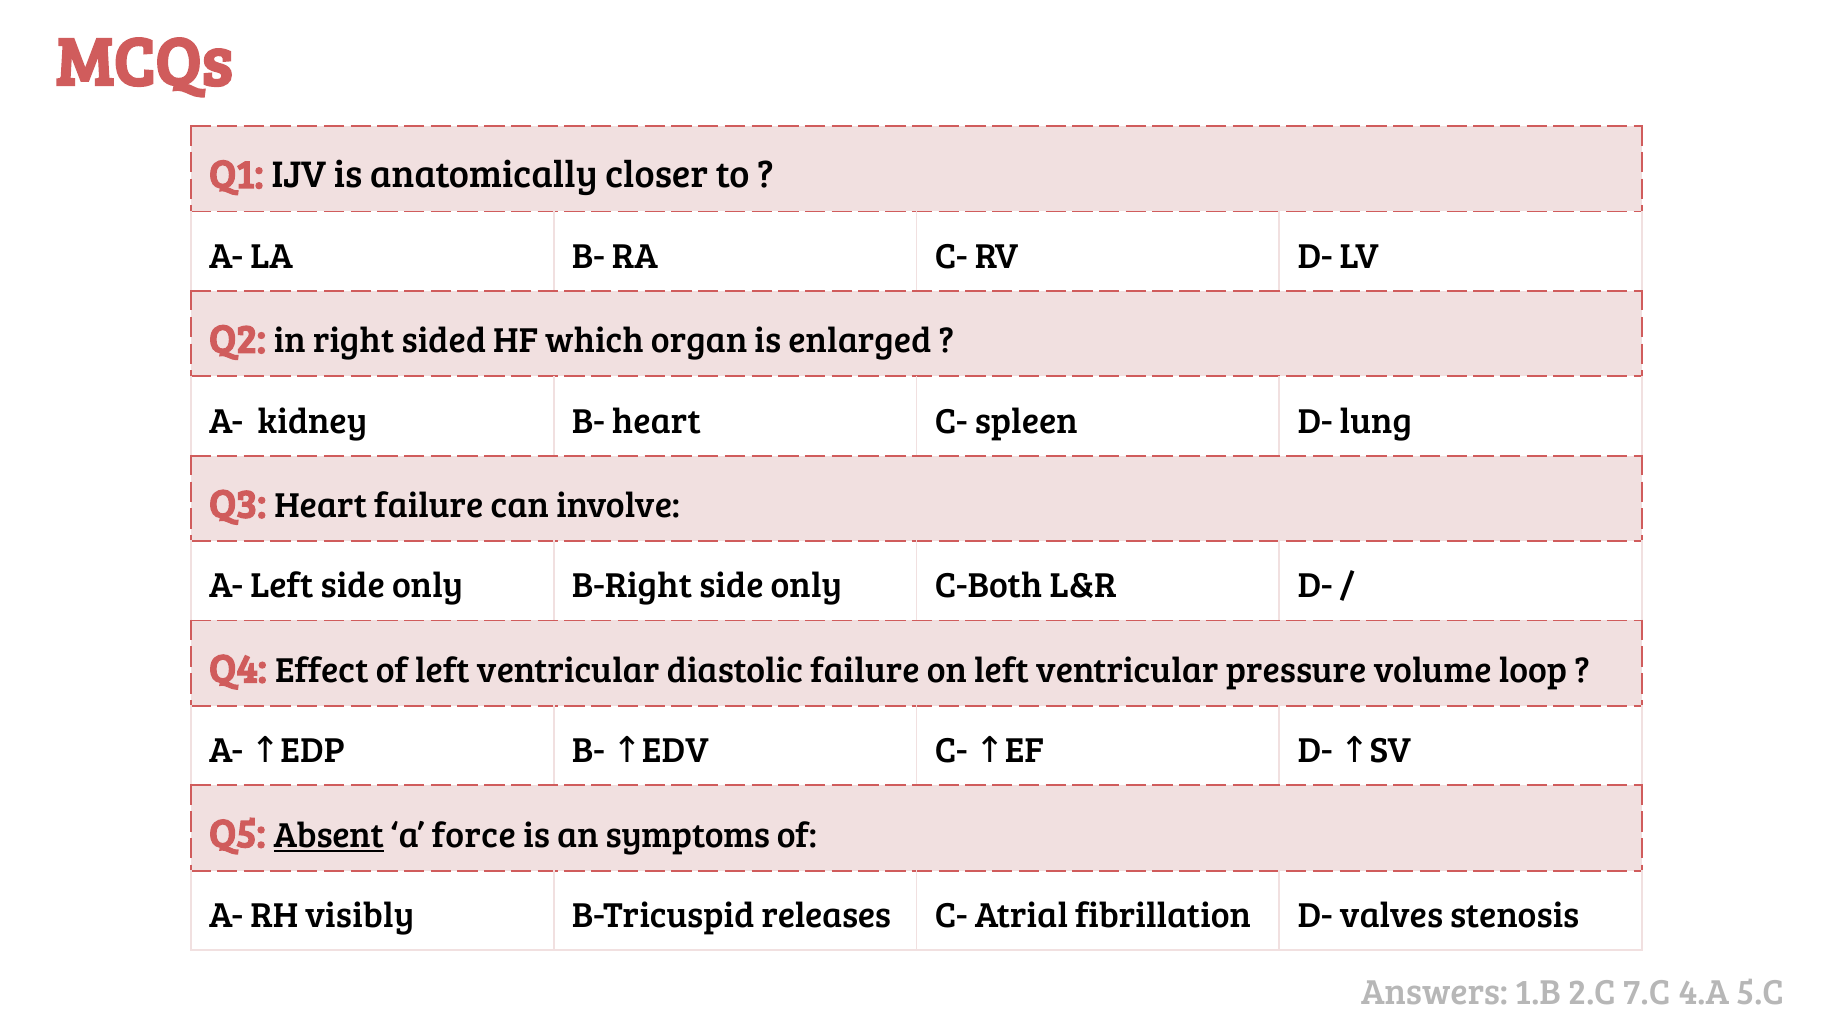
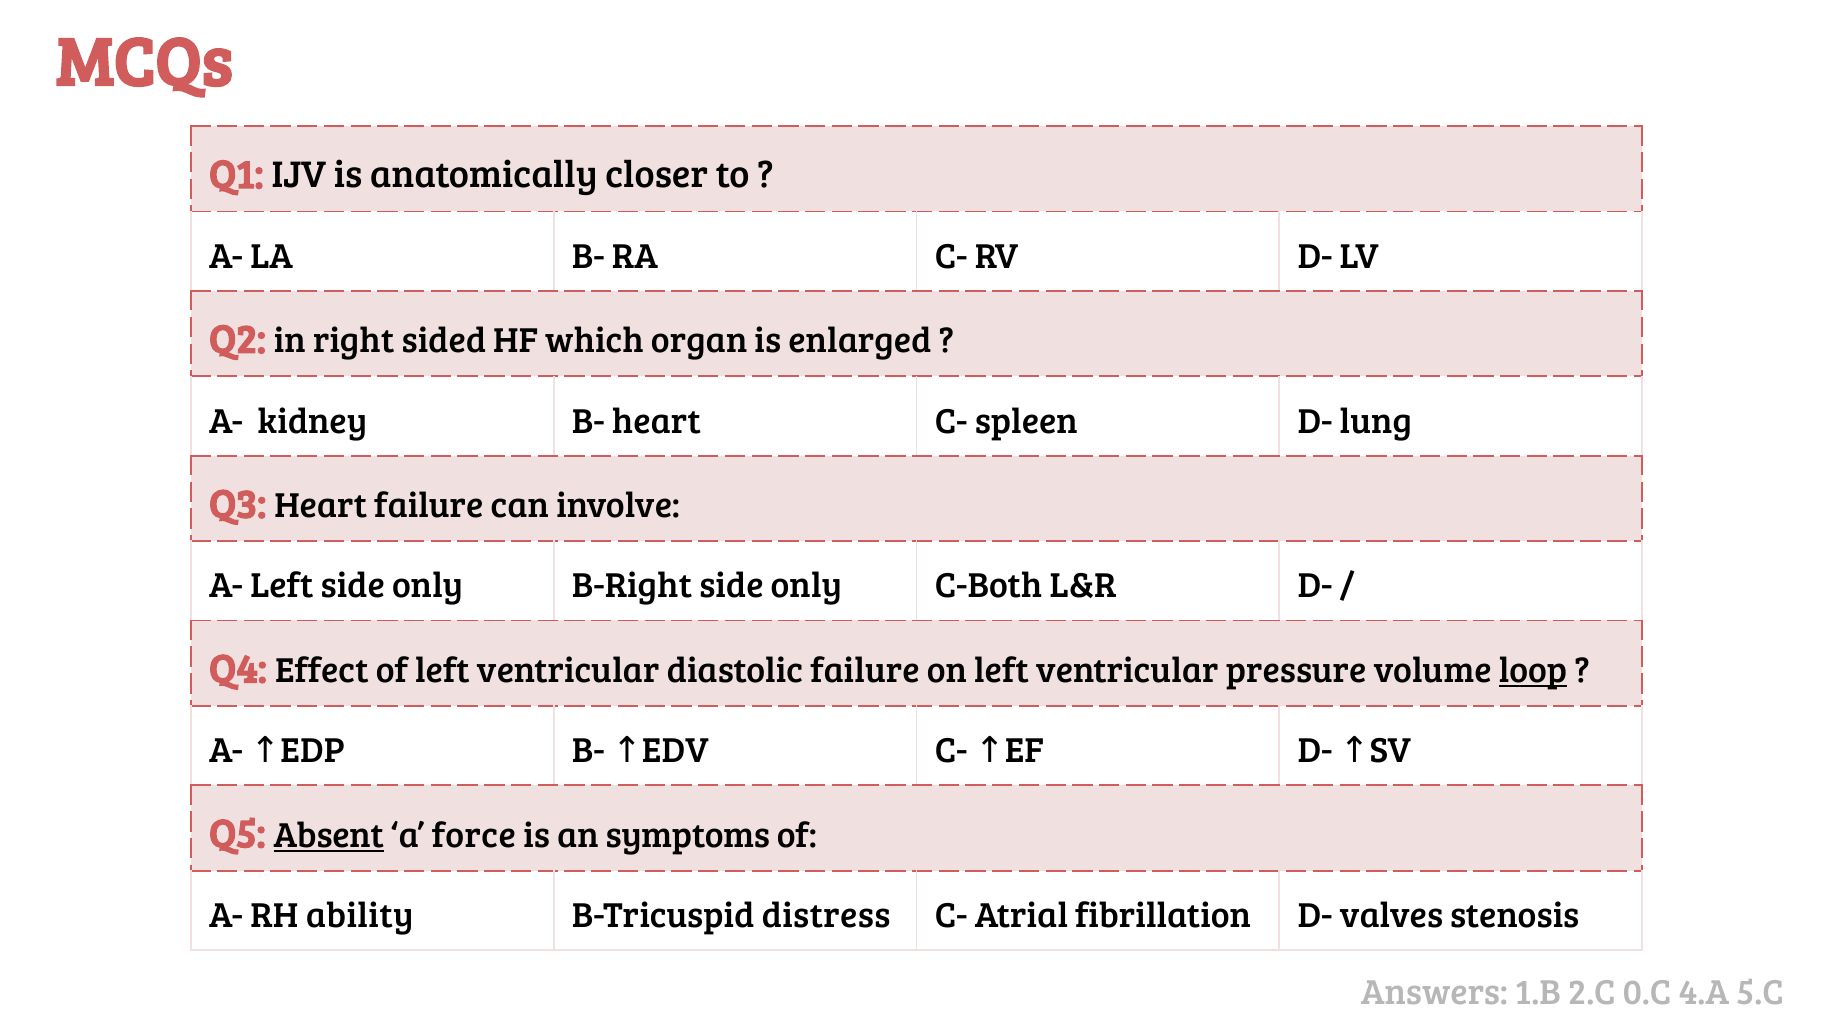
loop underline: none -> present
visibly: visibly -> ability
releases: releases -> distress
7.C: 7.C -> 0.C
